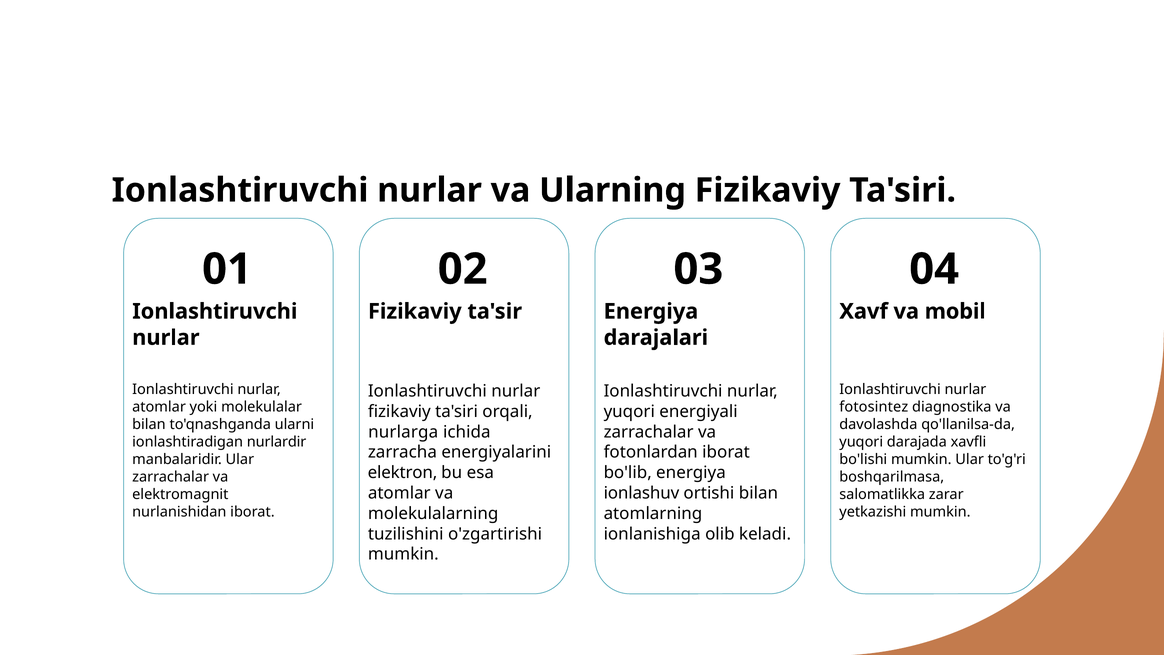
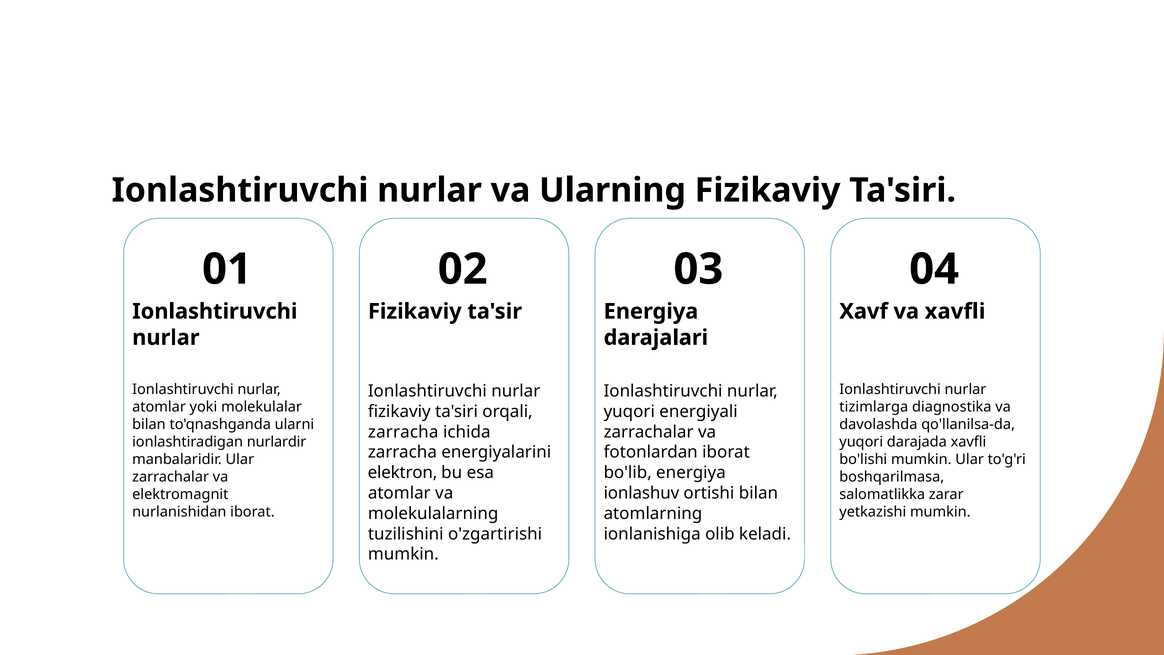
va mobil: mobil -> xavfli
fotosintez: fotosintez -> tizimlarga
nurlarga at (403, 432): nurlarga -> zarracha
